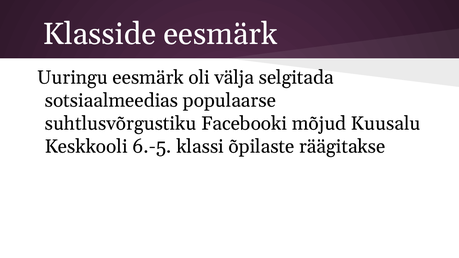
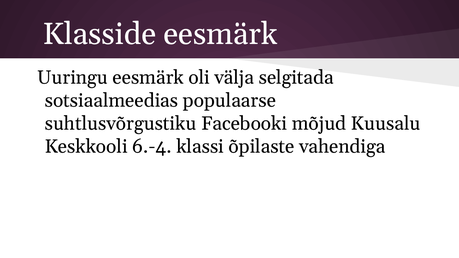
6.-5: 6.-5 -> 6.-4
räägitakse: räägitakse -> vahendiga
